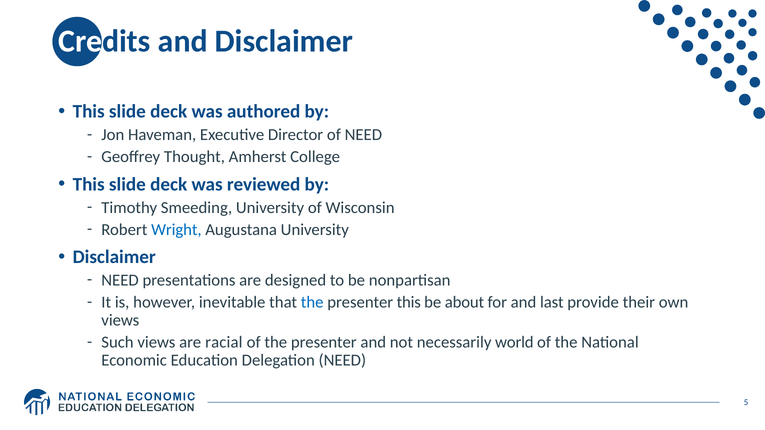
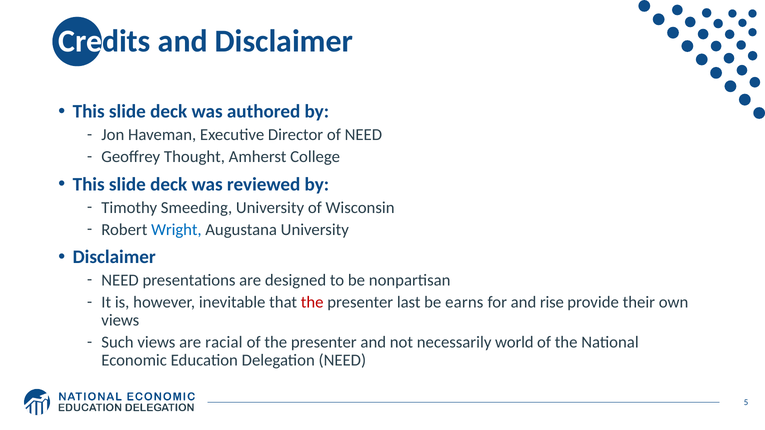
the at (312, 302) colour: blue -> red
presenter this: this -> last
about: about -> earns
last: last -> rise
